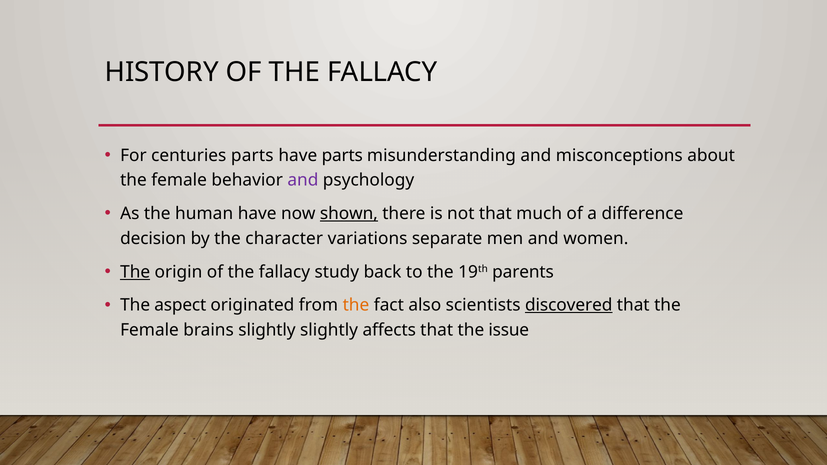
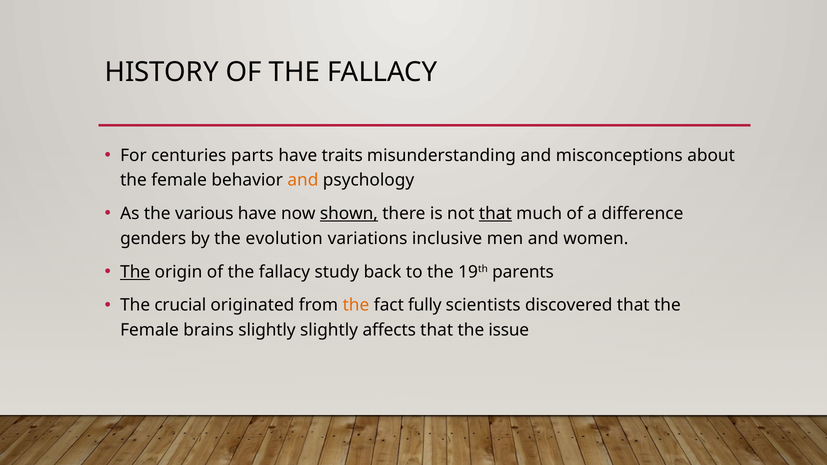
have parts: parts -> traits
and at (303, 180) colour: purple -> orange
human: human -> various
that at (495, 214) underline: none -> present
decision: decision -> genders
character: character -> evolution
separate: separate -> inclusive
aspect: aspect -> crucial
also: also -> fully
discovered underline: present -> none
